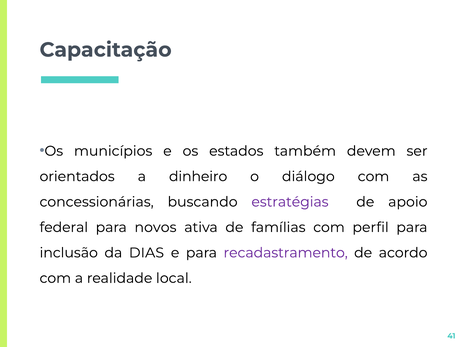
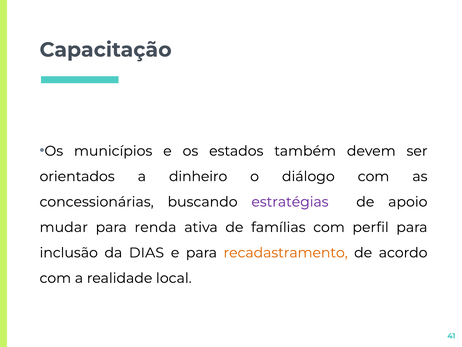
federal: federal -> mudar
novos: novos -> renda
recadastramento colour: purple -> orange
